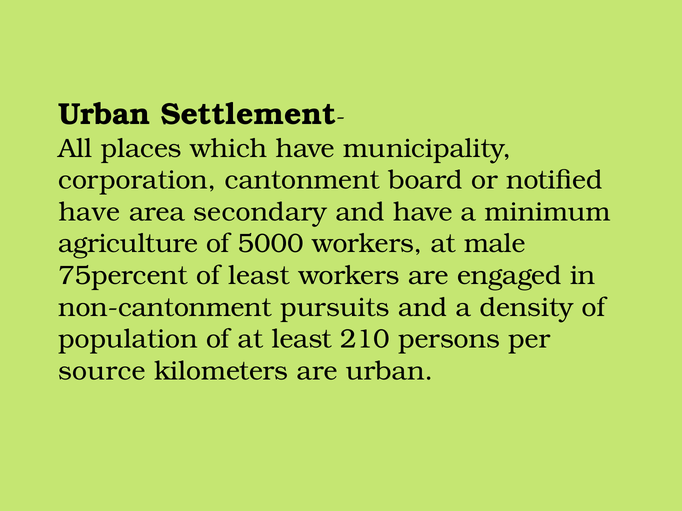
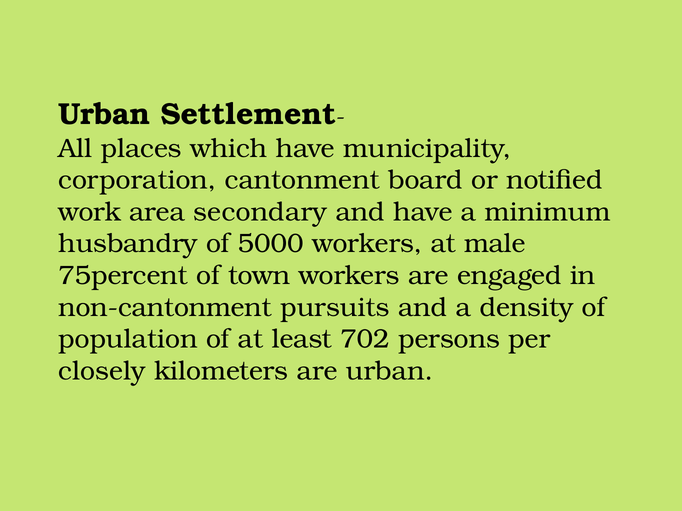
have at (89, 212): have -> work
agriculture: agriculture -> husbandry
of least: least -> town
210: 210 -> 702
source: source -> closely
